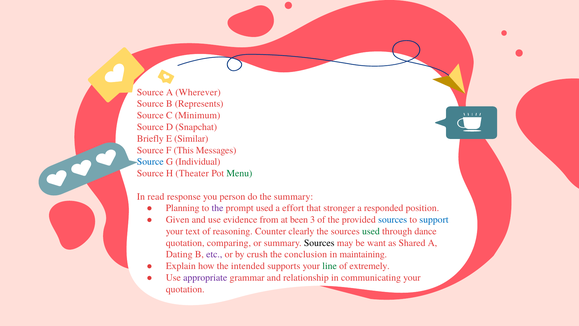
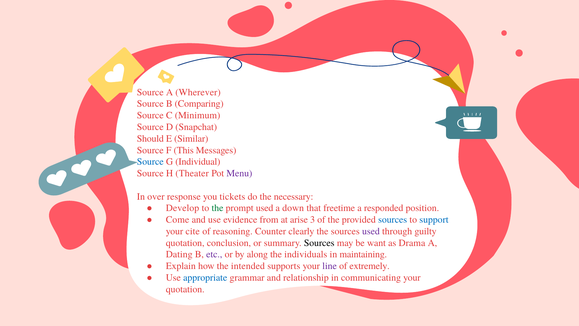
Represents: Represents -> Comparing
Briefly: Briefly -> Should
Menu colour: green -> purple
read: read -> over
person: person -> tickets
the summary: summary -> necessary
Planning: Planning -> Develop
the at (217, 208) colour: purple -> green
effort: effort -> down
stronger: stronger -> freetime
Given: Given -> Come
been: been -> arise
text: text -> cite
used at (371, 231) colour: green -> purple
dance: dance -> guilty
comparing: comparing -> conclusion
Shared: Shared -> Drama
crush: crush -> along
conclusion: conclusion -> individuals
line colour: green -> purple
appropriate colour: purple -> blue
